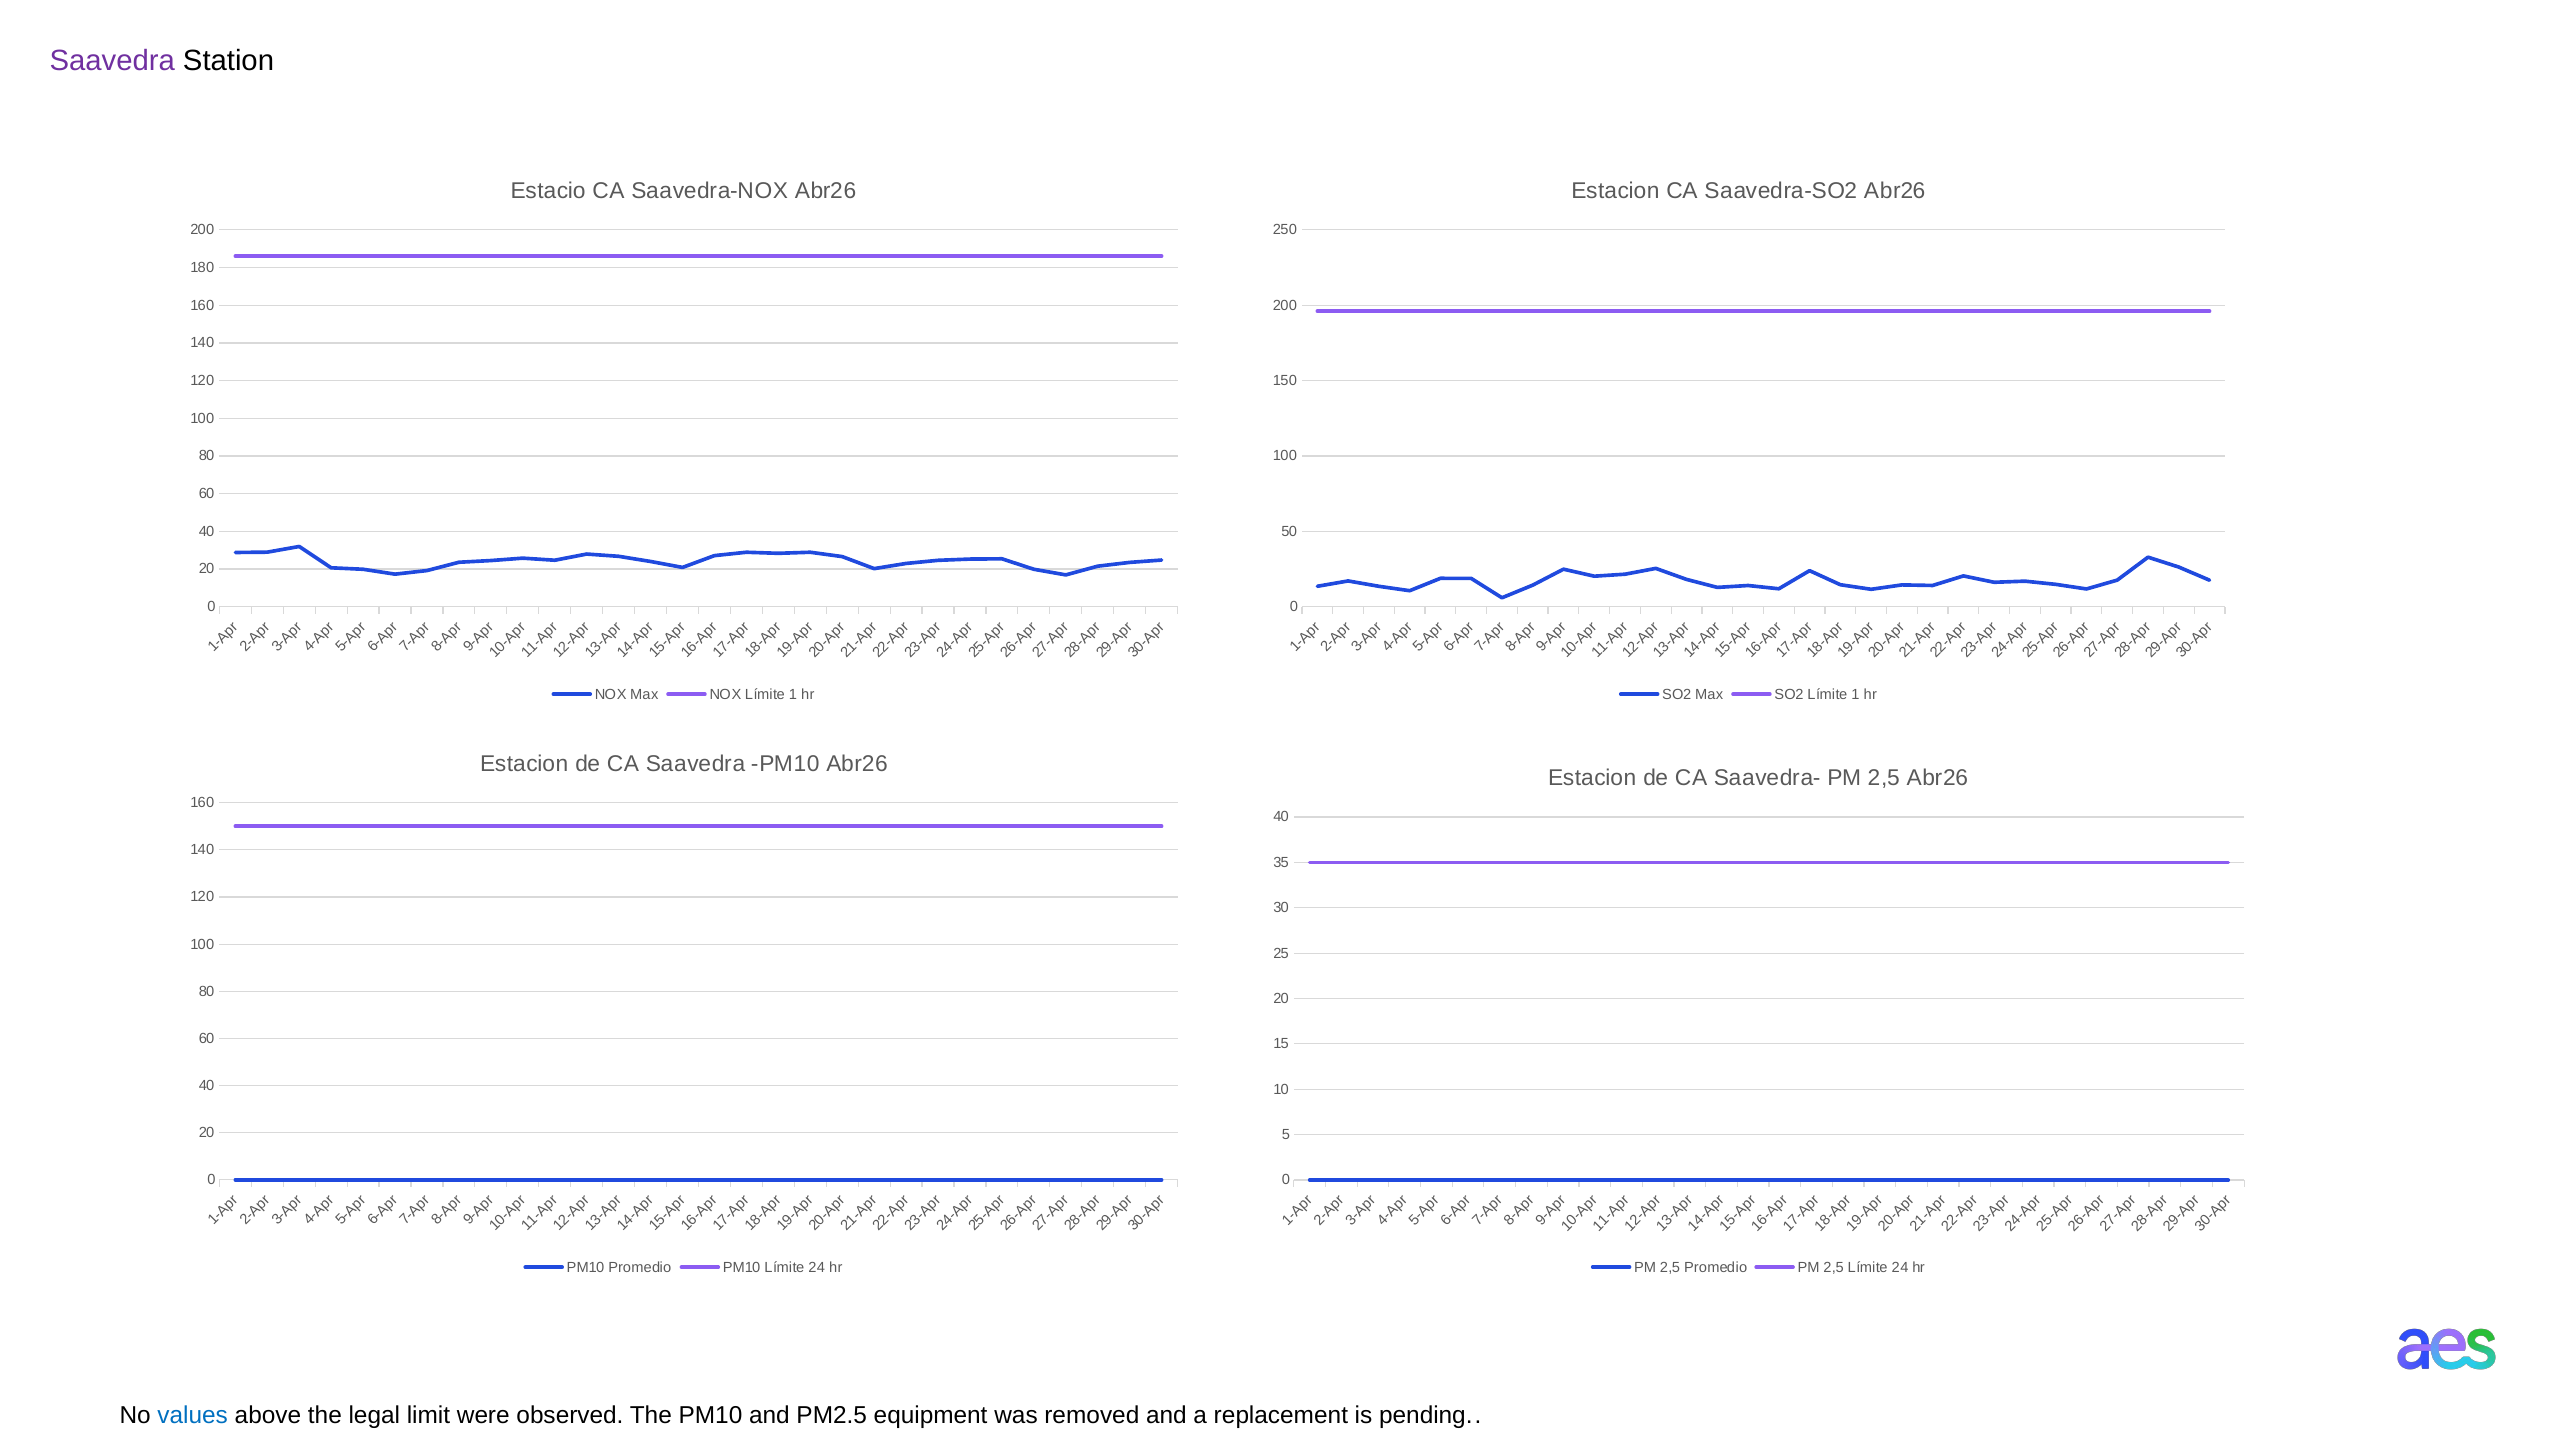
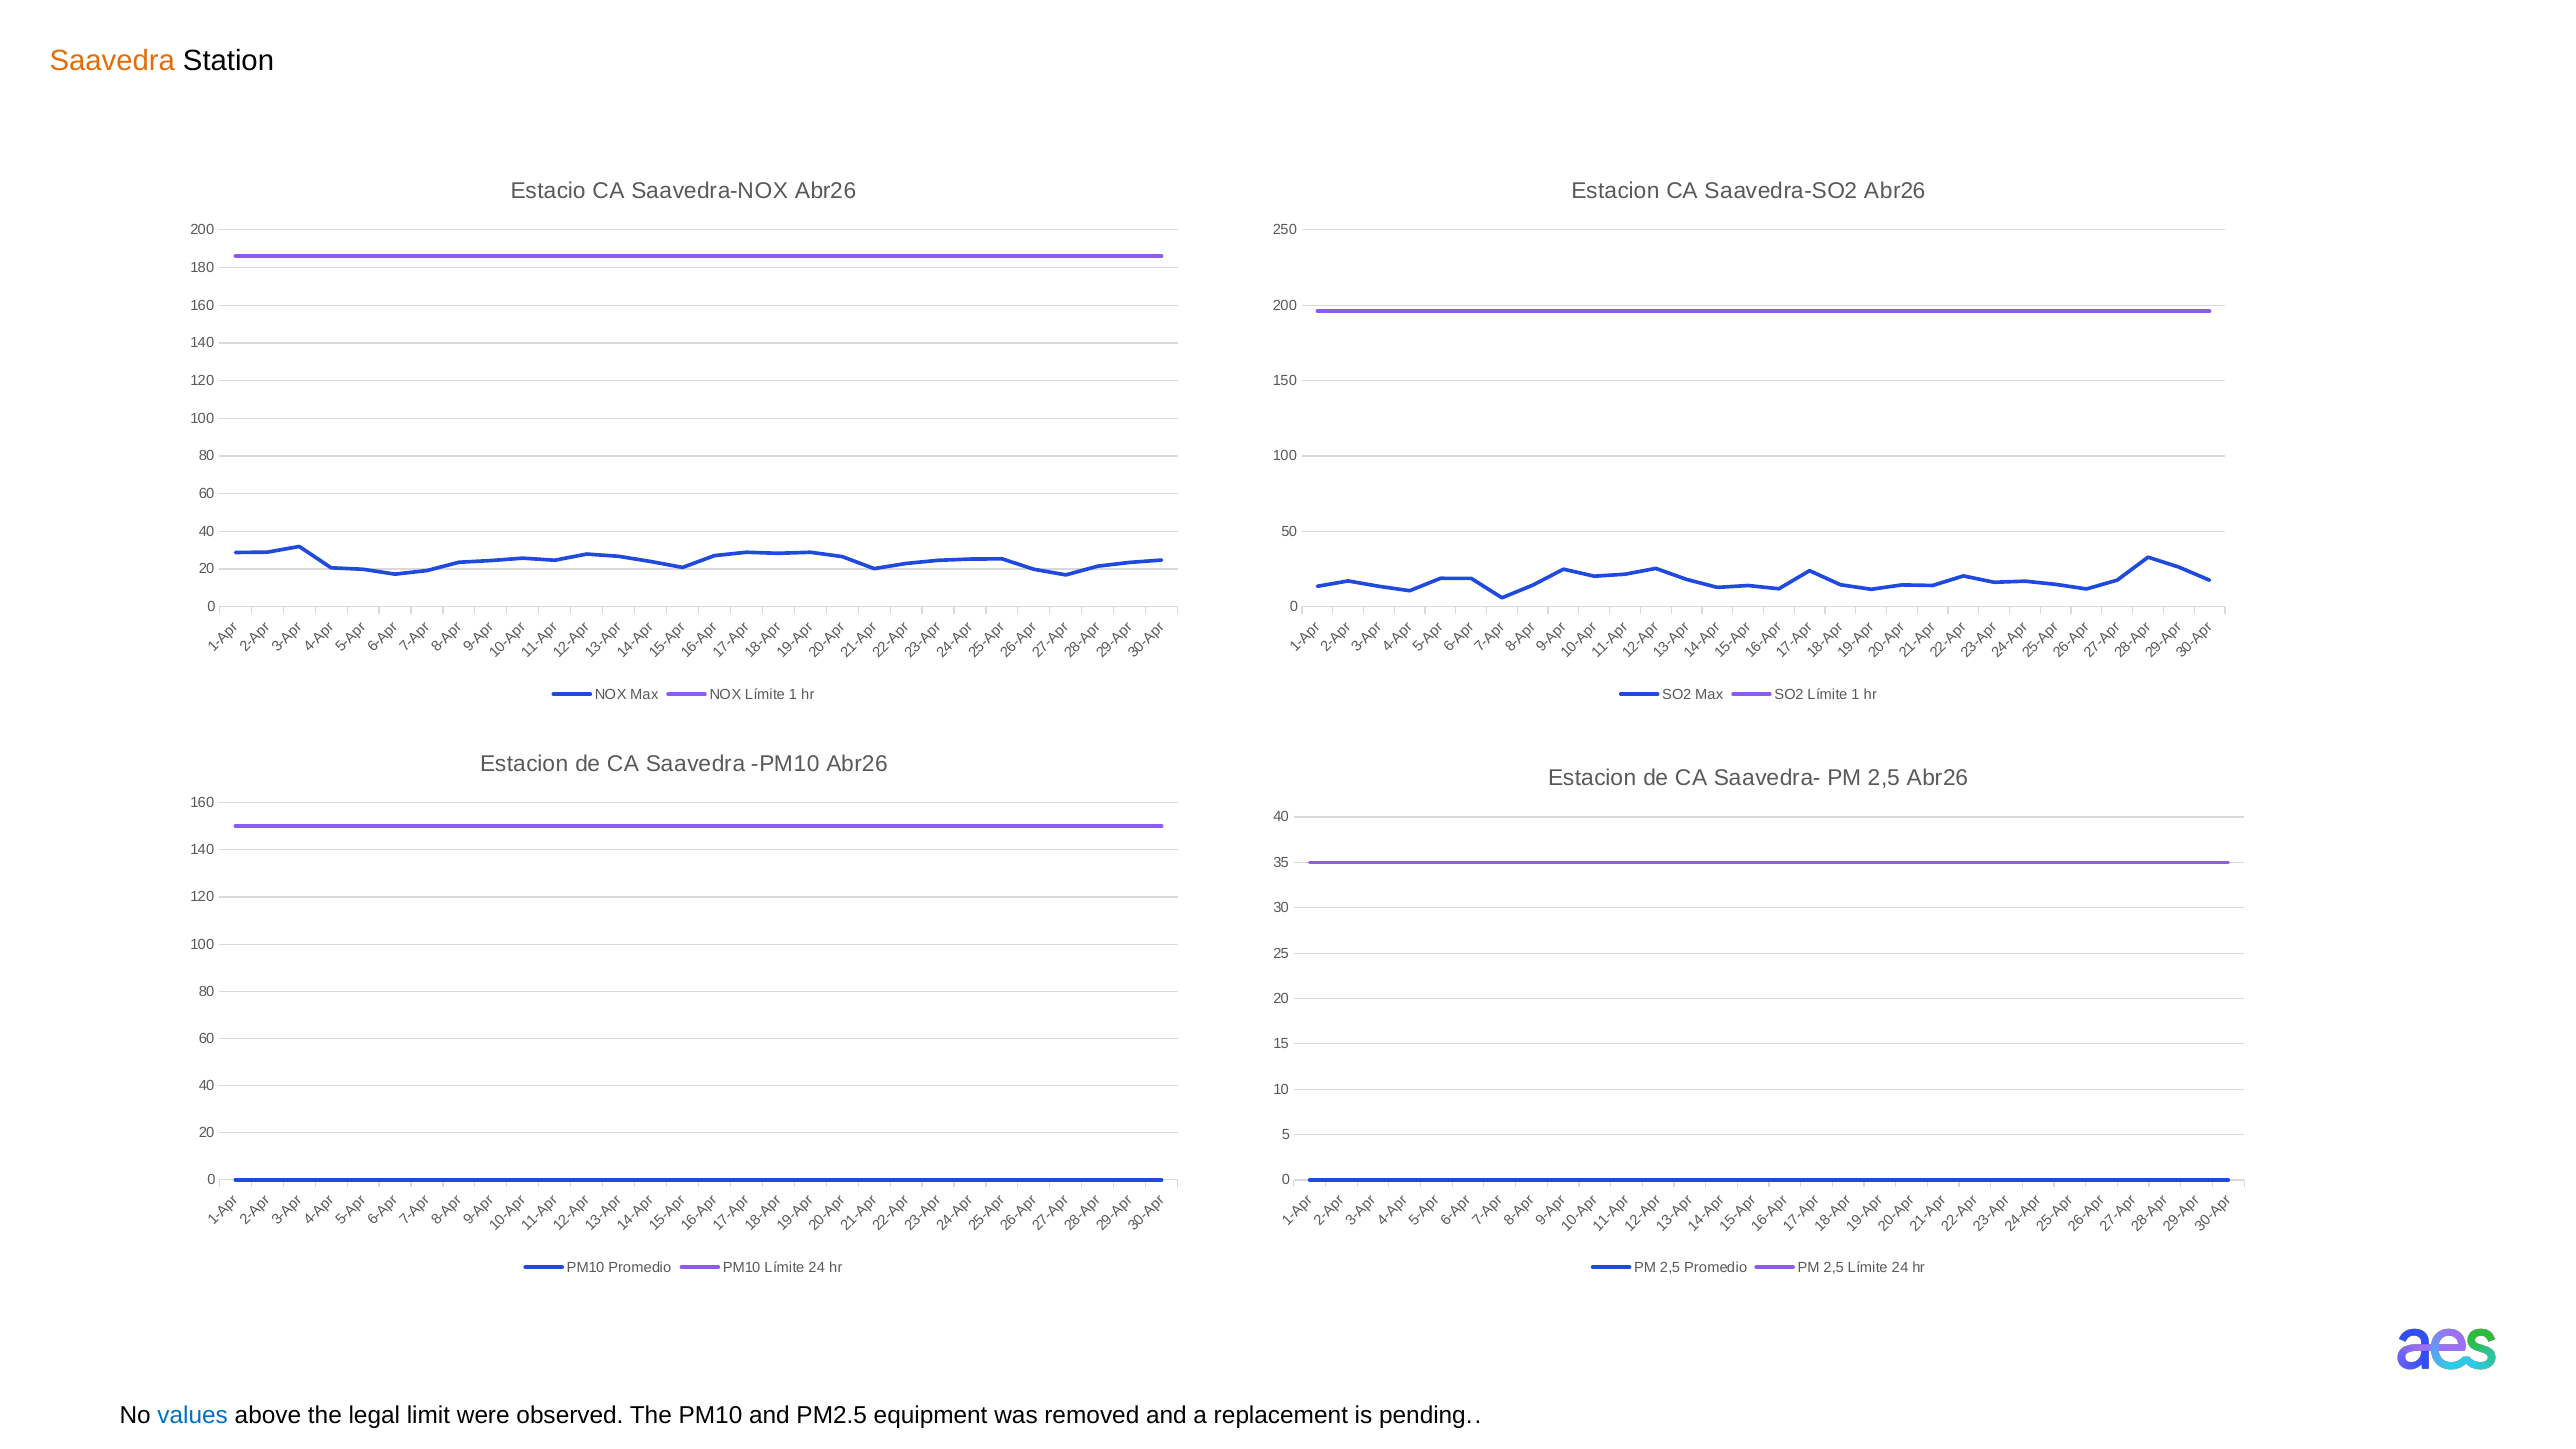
Saavedra at (112, 61) colour: purple -> orange
